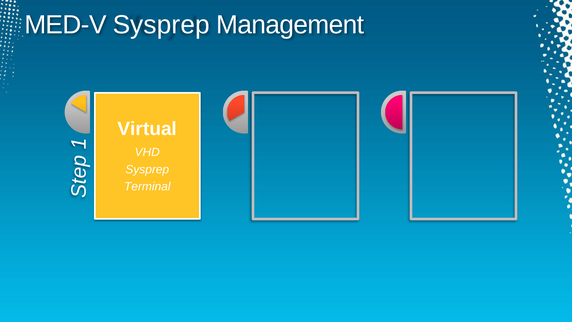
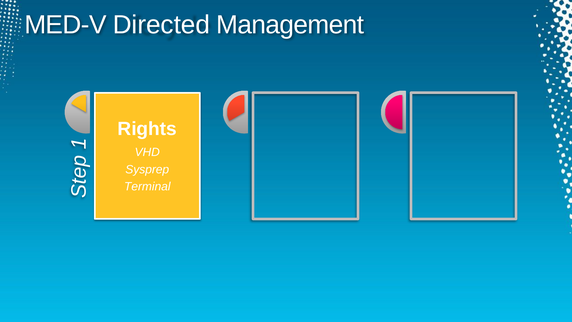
MED-V Sysprep: Sysprep -> Directed
Virtual: Virtual -> Rights
